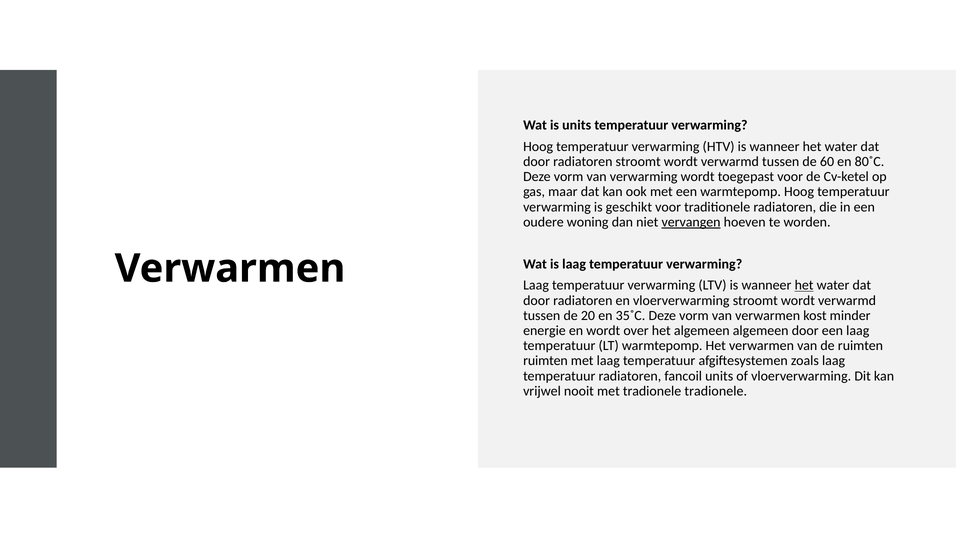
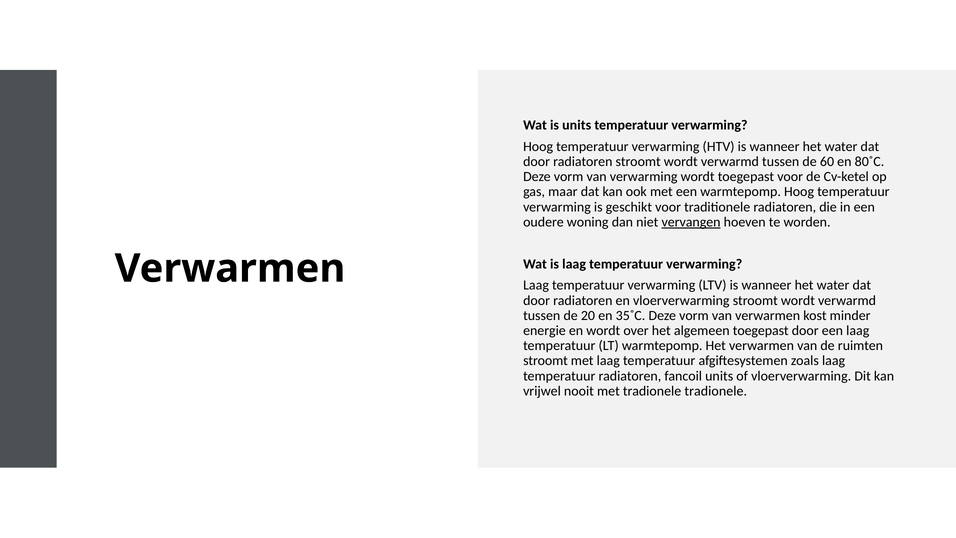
het at (804, 285) underline: present -> none
algemeen algemeen: algemeen -> toegepast
ruimten at (545, 361): ruimten -> stroomt
